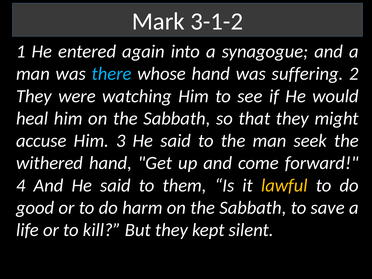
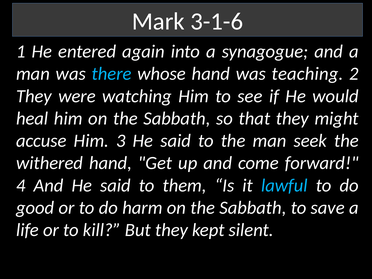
3-1-2: 3-1-2 -> 3-1-6
suffering: suffering -> teaching
lawful colour: yellow -> light blue
